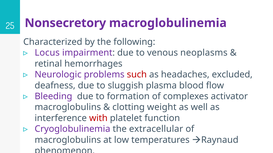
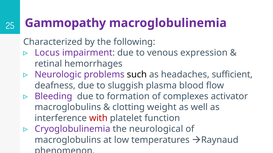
Nonsecretory: Nonsecretory -> Gammopathy
neoplasms: neoplasms -> expression
such colour: red -> black
excluded: excluded -> sufficient
extracellular: extracellular -> neurological
